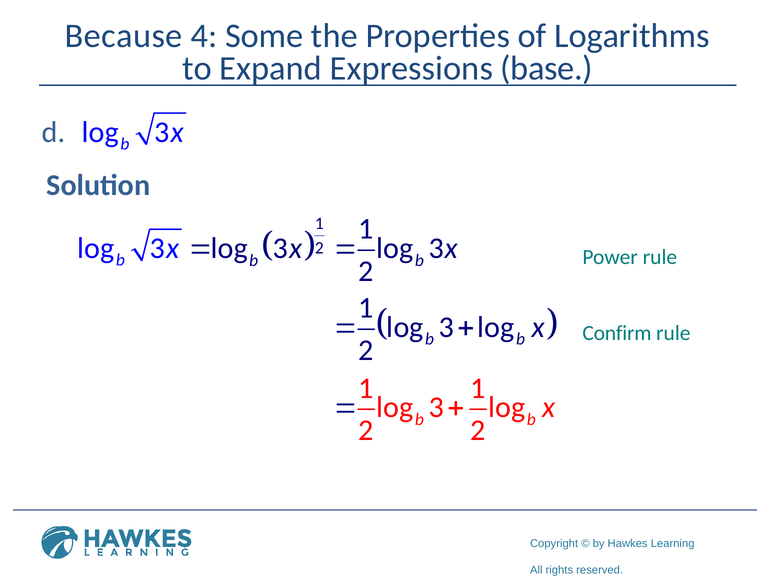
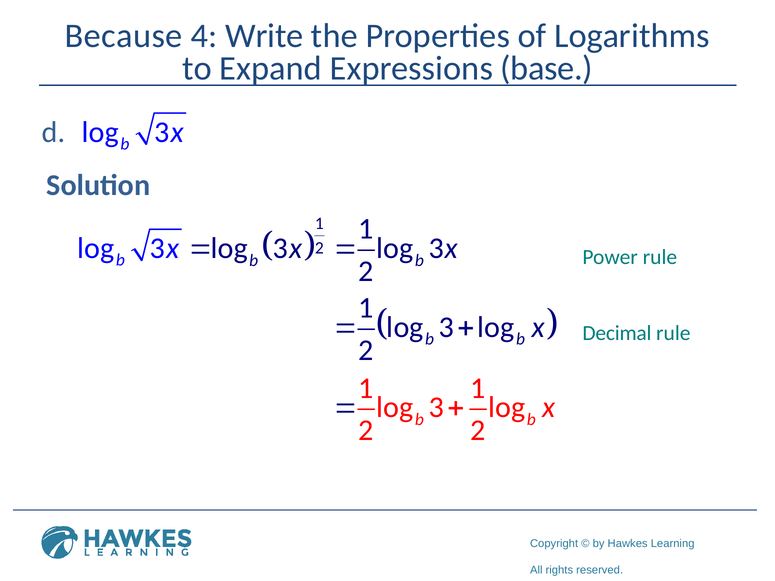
Some: Some -> Write
Confirm: Confirm -> Decimal
